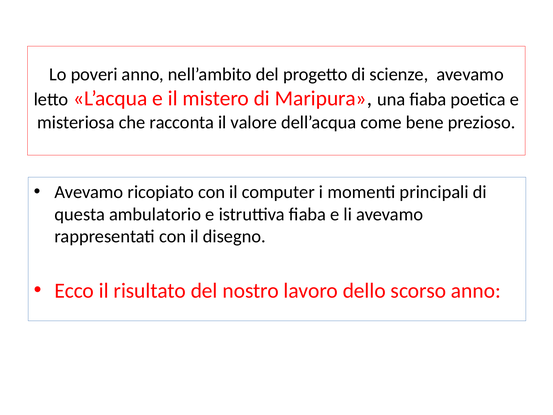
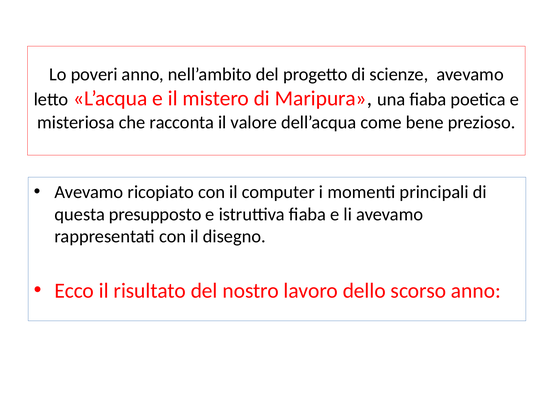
ambulatorio: ambulatorio -> presupposto
